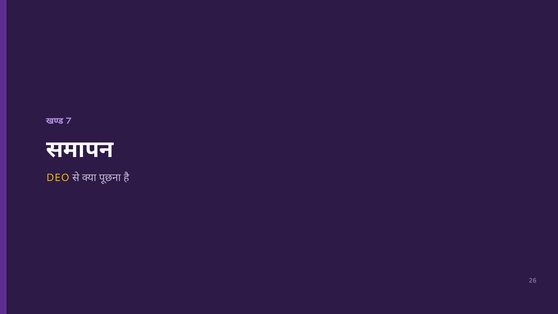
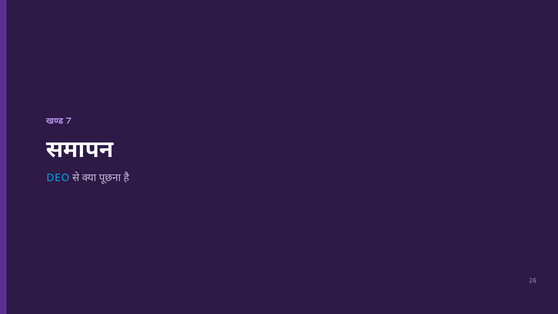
DEO colour: yellow -> light blue
